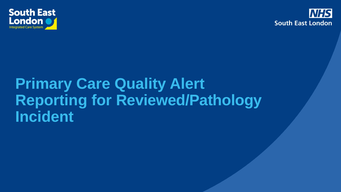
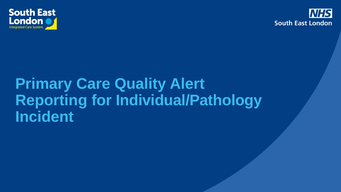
Reviewed/Pathology: Reviewed/Pathology -> Individual/Pathology
